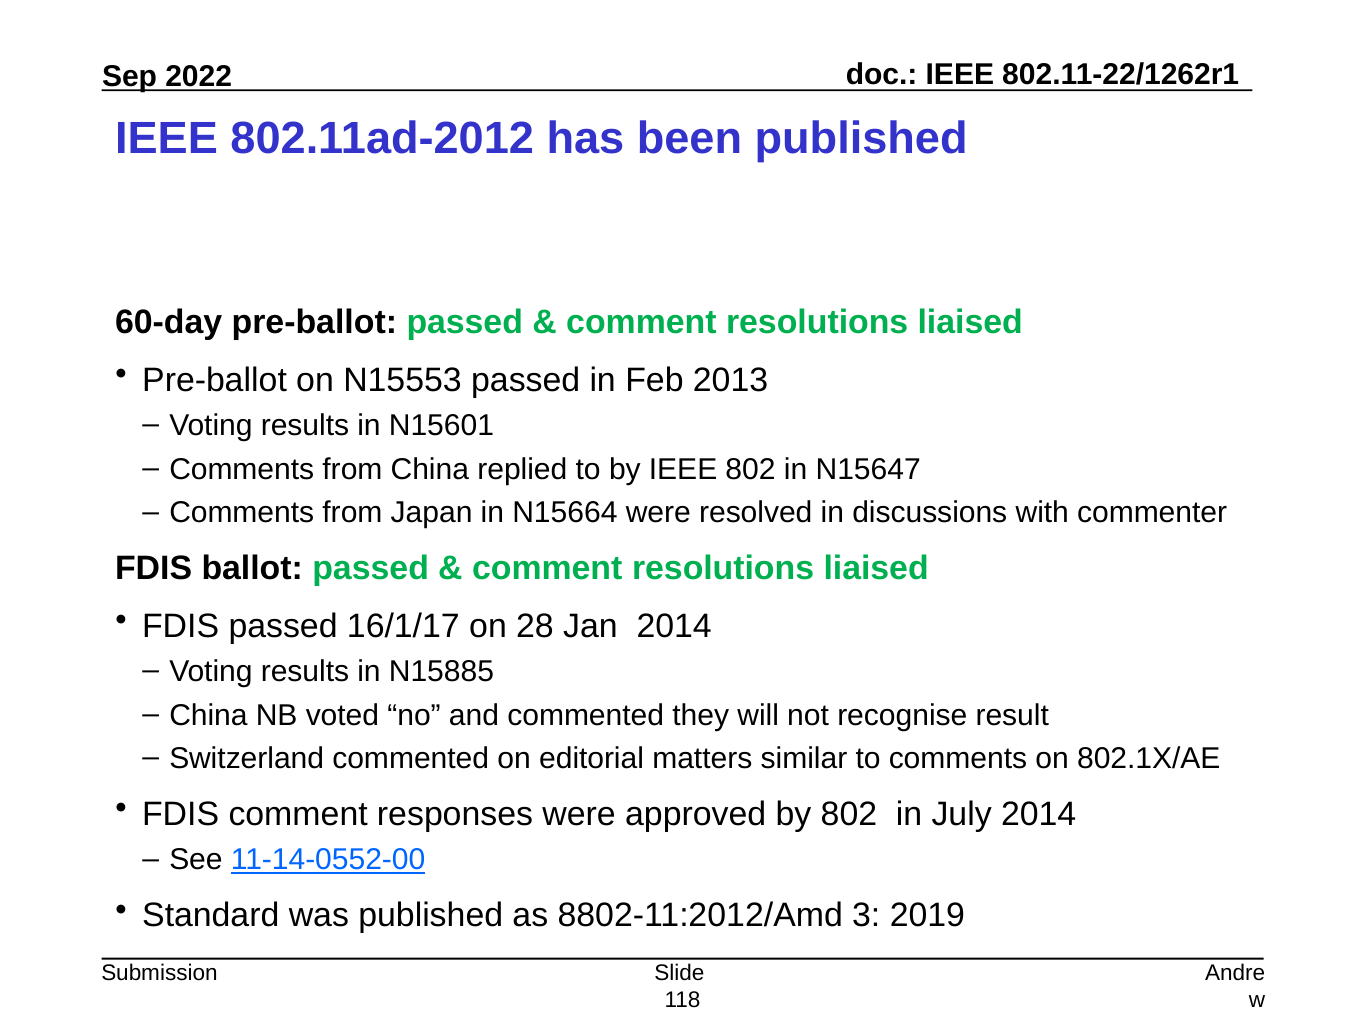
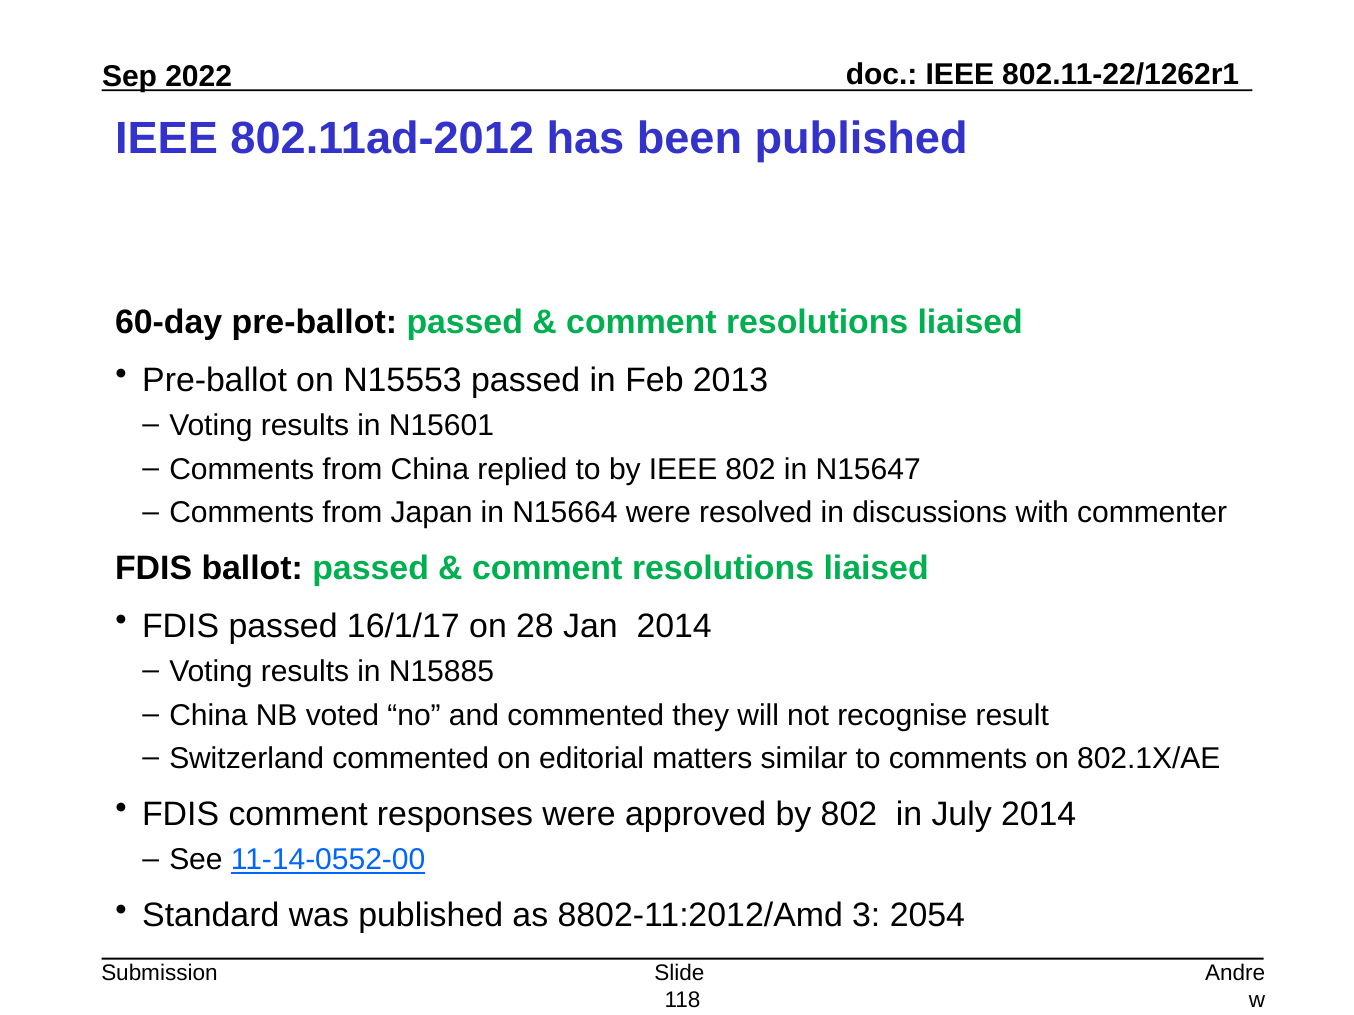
2019: 2019 -> 2054
